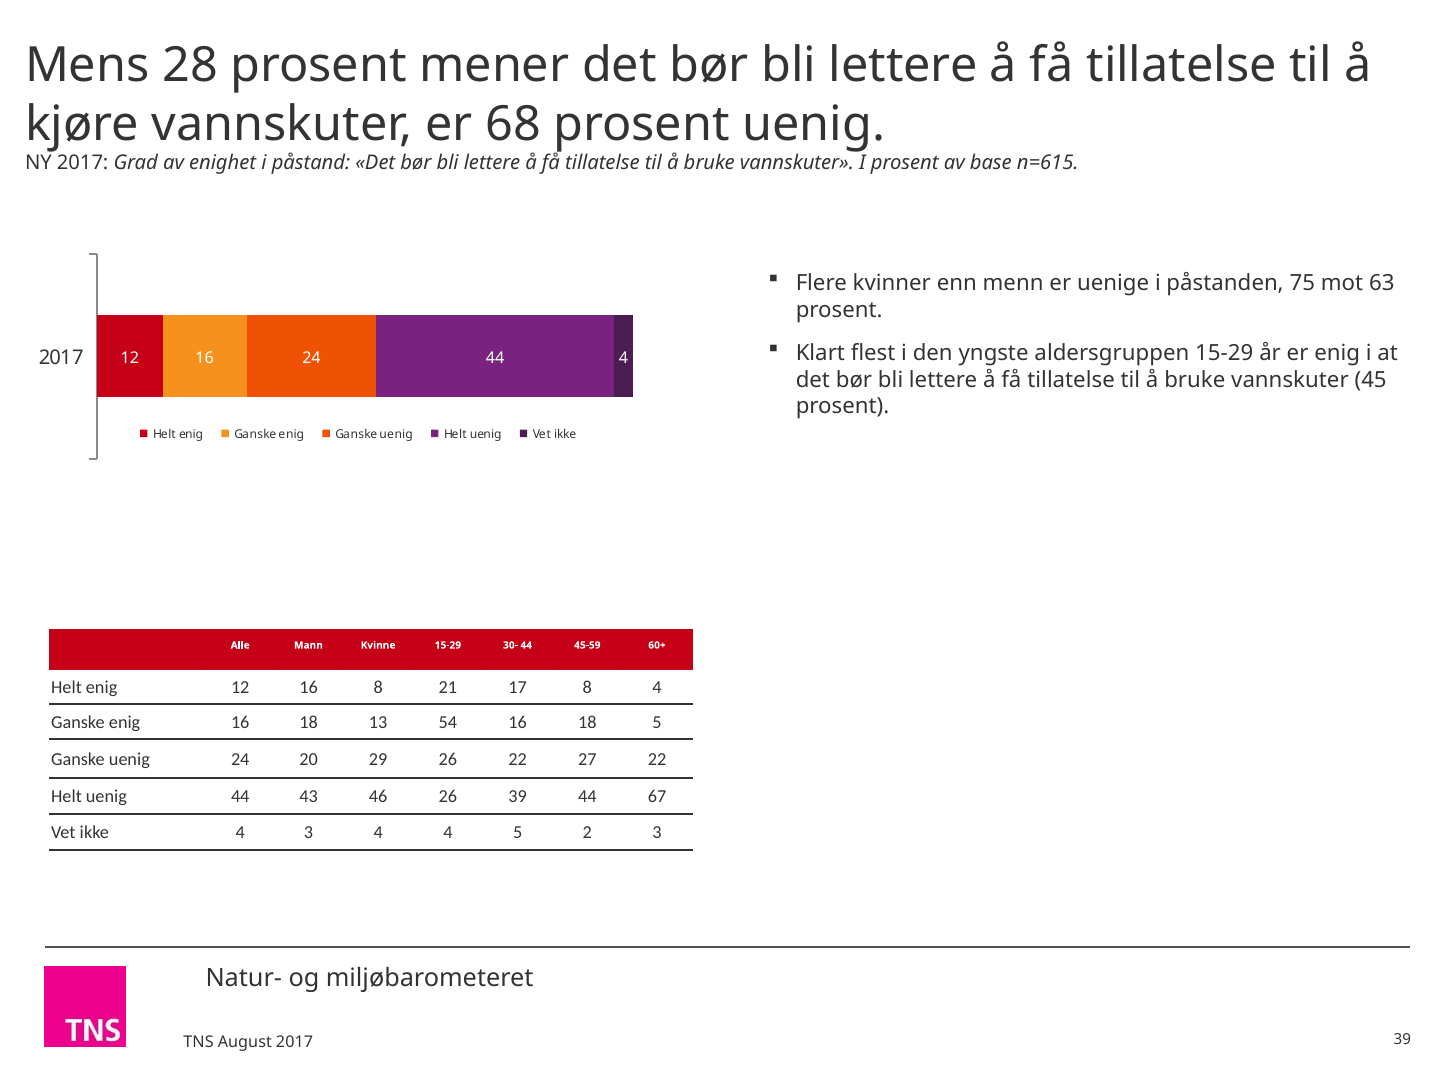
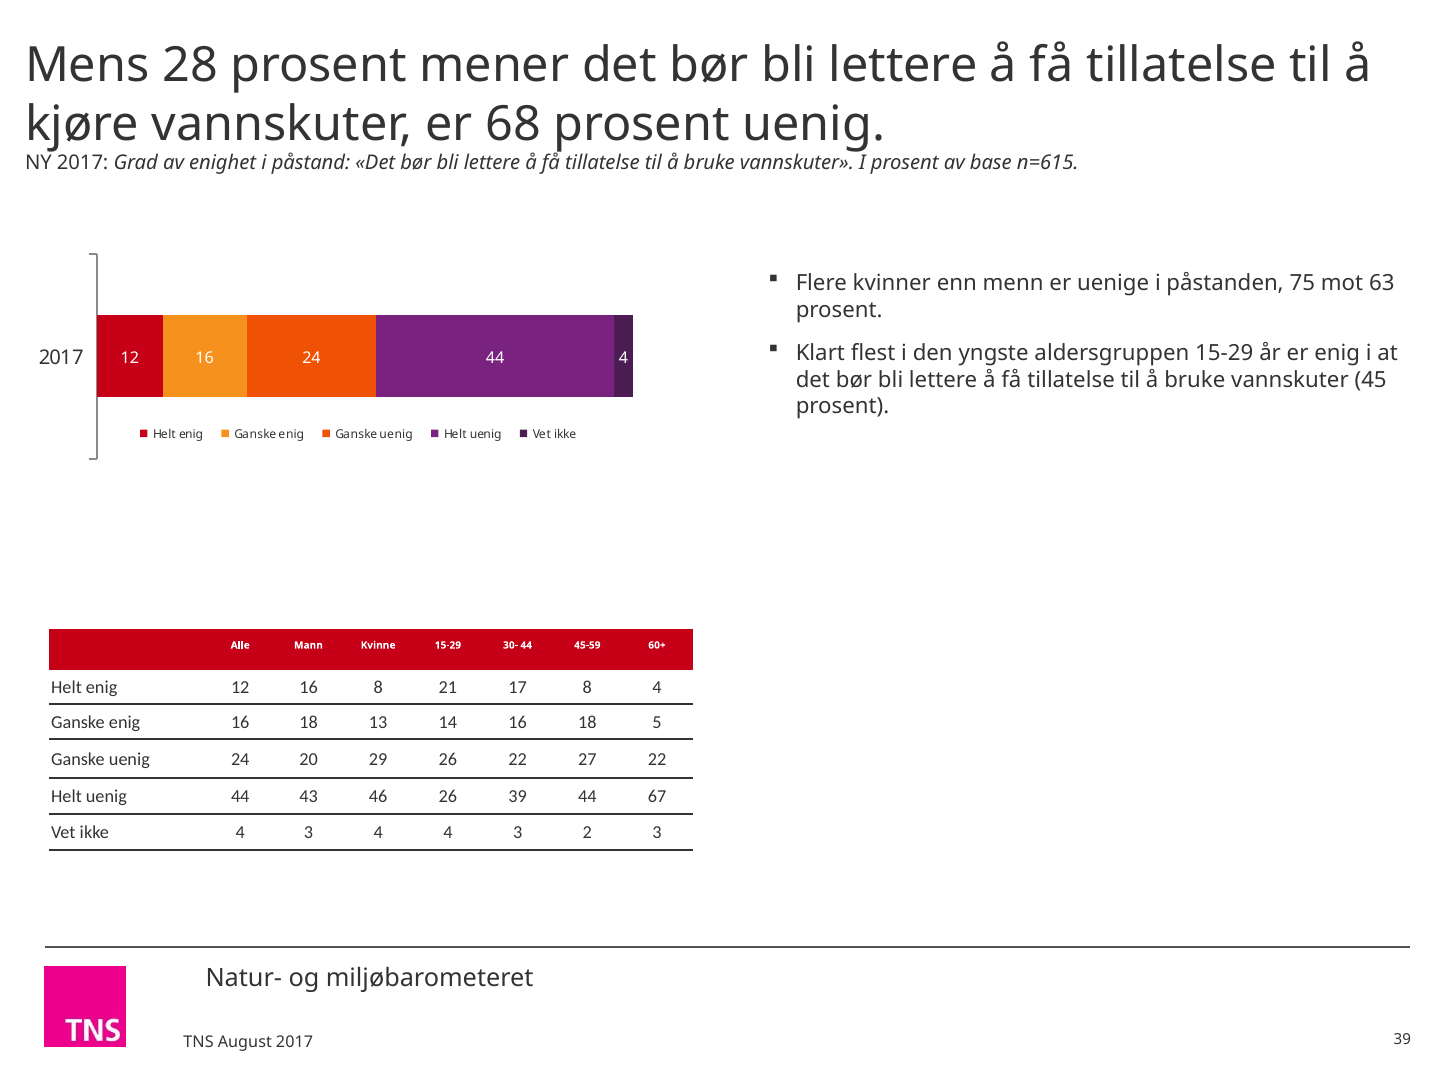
54: 54 -> 14
4 4 5: 5 -> 3
